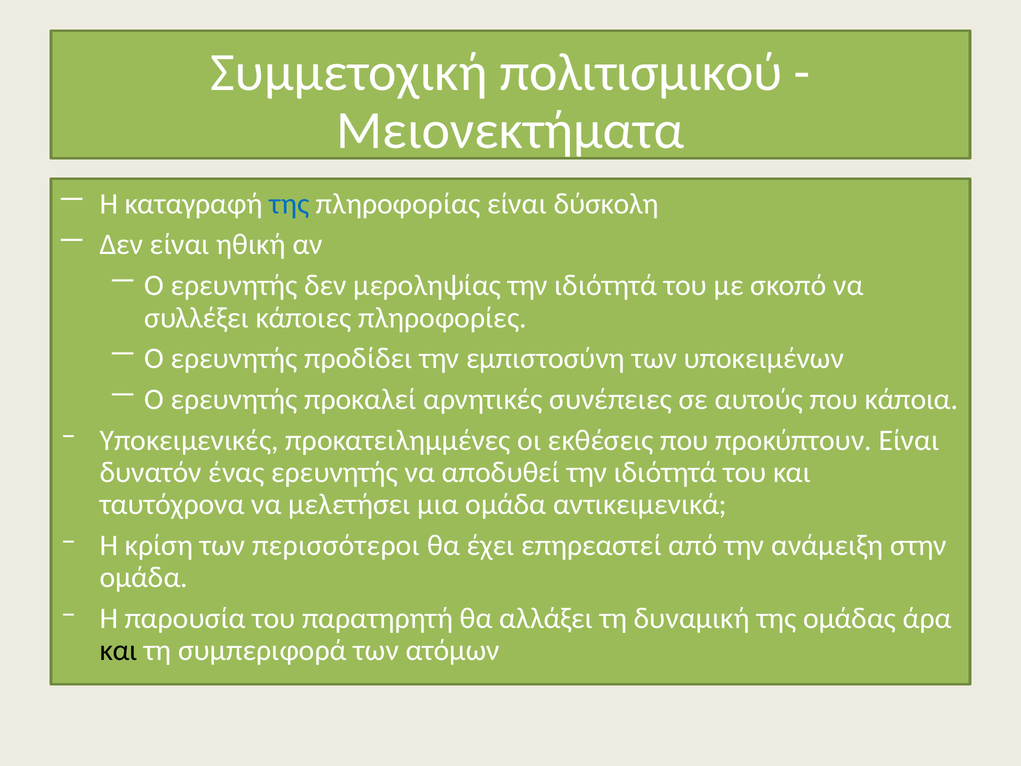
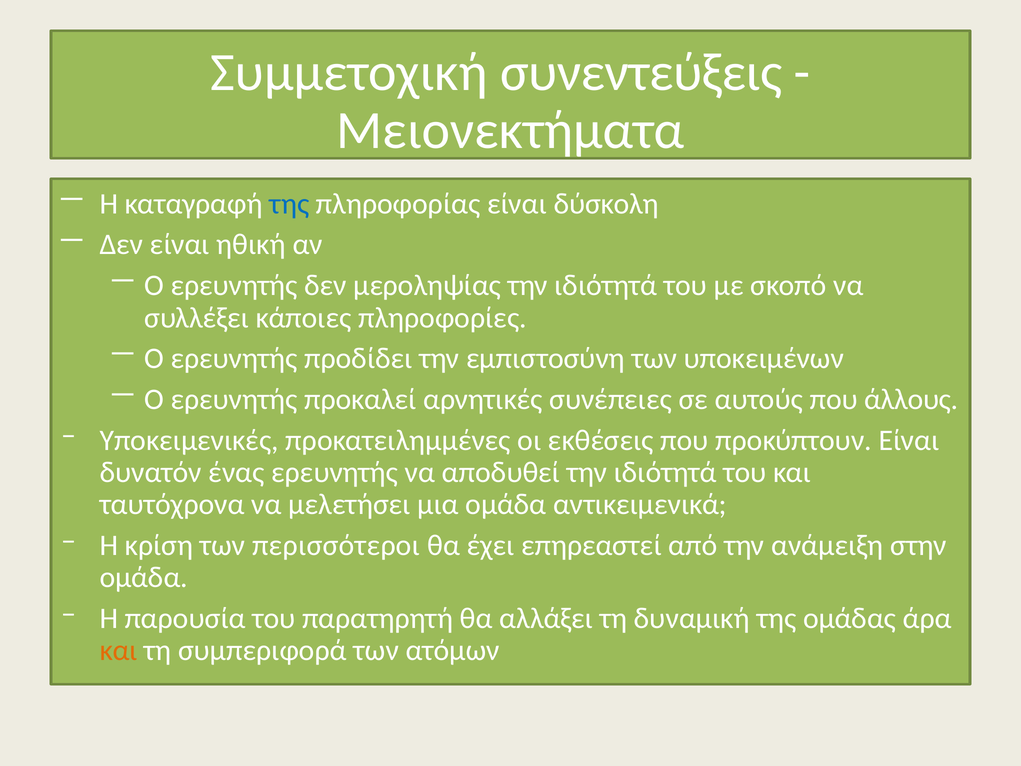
πολιτισμικού: πολιτισμικού -> συνεντεύξεις
κάποια: κάποια -> άλλους
και at (118, 650) colour: black -> orange
